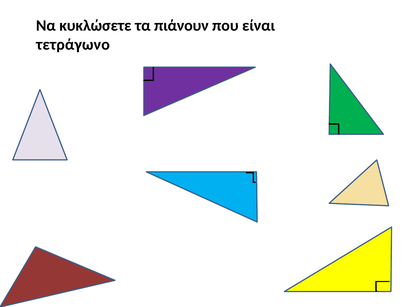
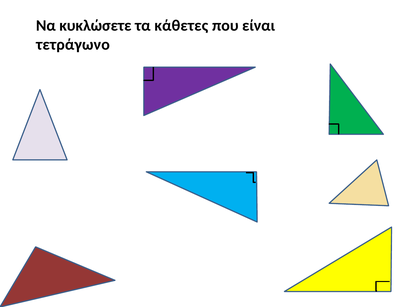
πιάνουν: πιάνουν -> κάθετες
